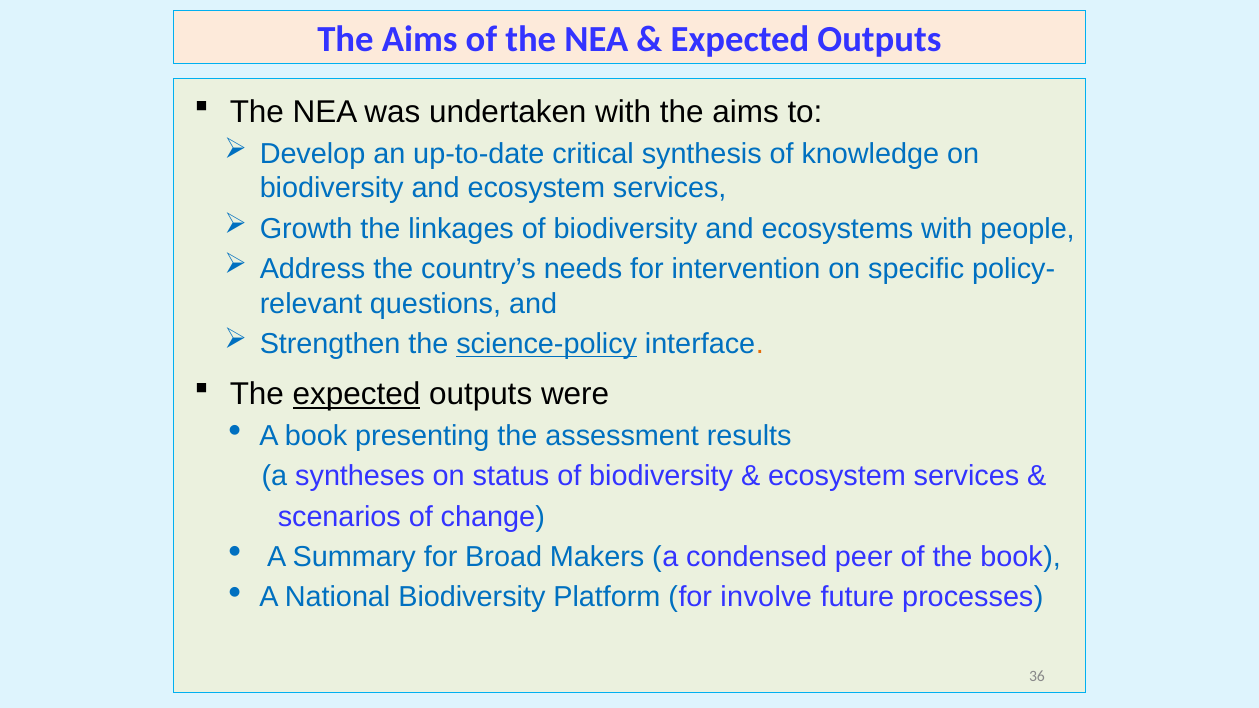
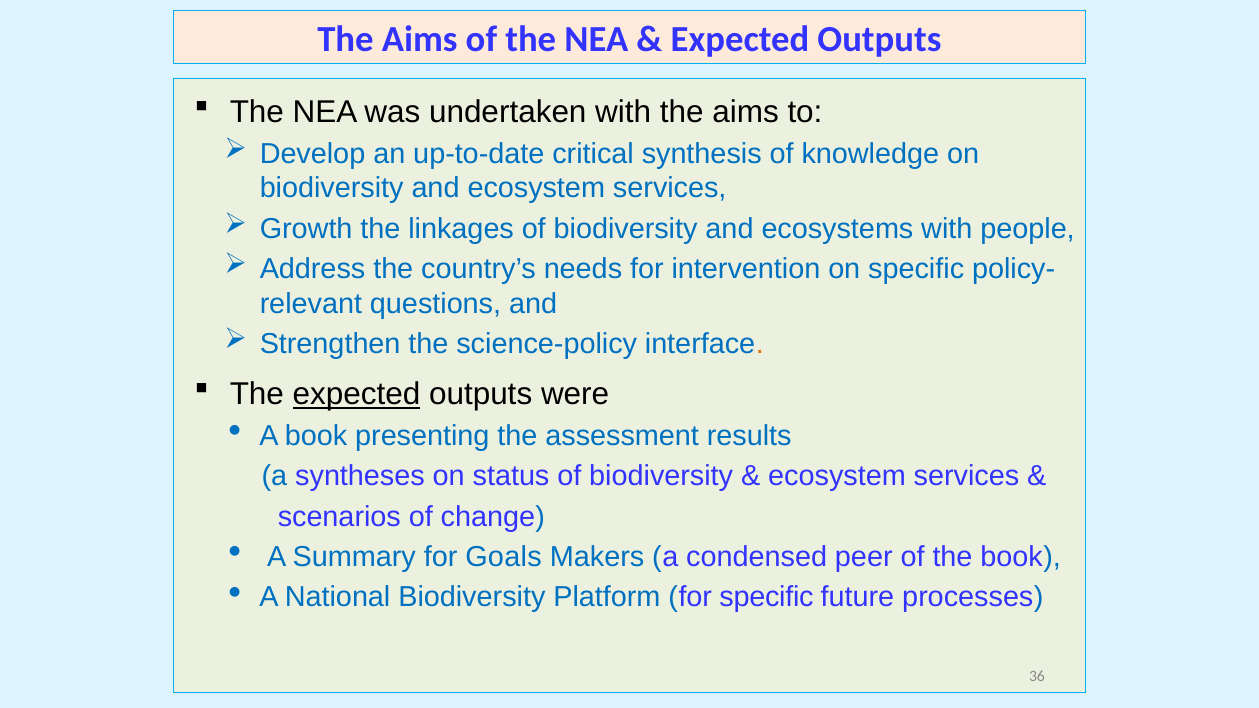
science-policy underline: present -> none
Broad: Broad -> Goals
for involve: involve -> specific
